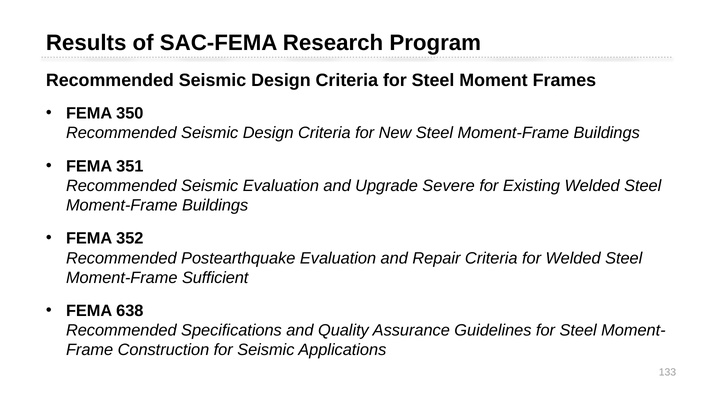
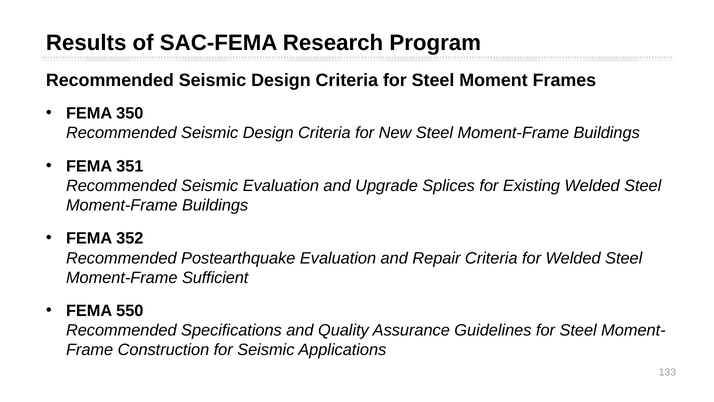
Severe: Severe -> Splices
638: 638 -> 550
